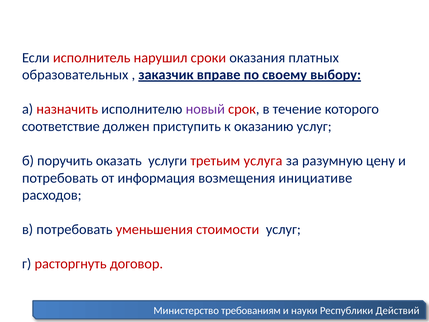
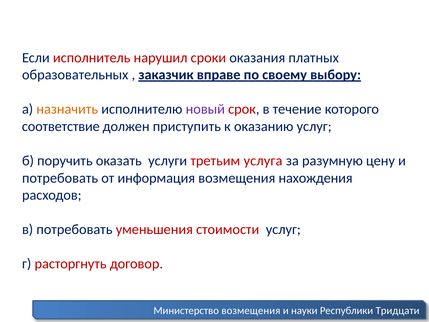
назначить colour: red -> orange
инициативе: инициативе -> нахождения
Министерство требованиям: требованиям -> возмещения
Действий: Действий -> Тридцати
